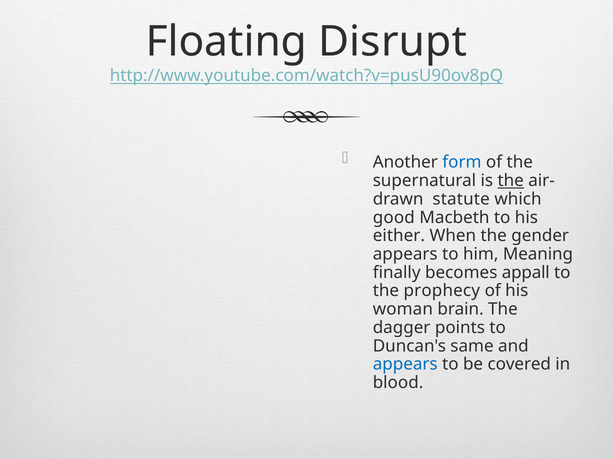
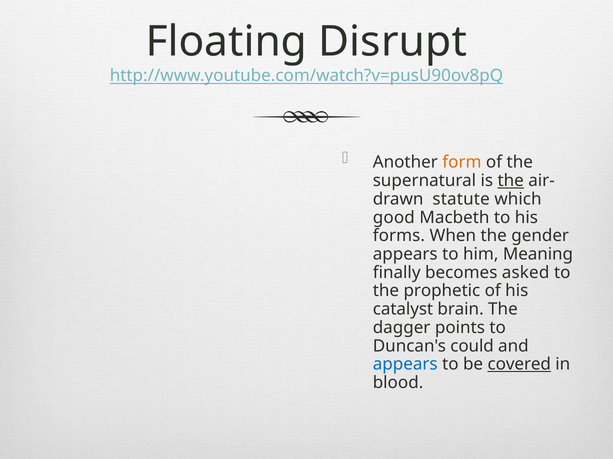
form colour: blue -> orange
either: either -> forms
appall: appall -> asked
prophecy: prophecy -> prophetic
woman: woman -> catalyst
same: same -> could
covered underline: none -> present
